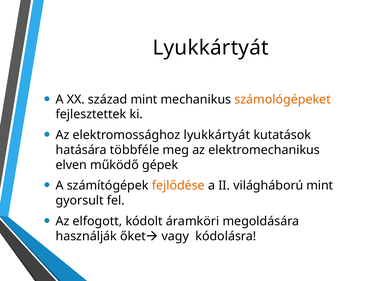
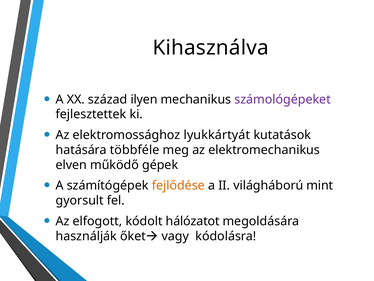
Lyukkártyát at (211, 48): Lyukkártyát -> Kihasználva
század mint: mint -> ilyen
számológépeket colour: orange -> purple
áramköri: áramköri -> hálózatot
